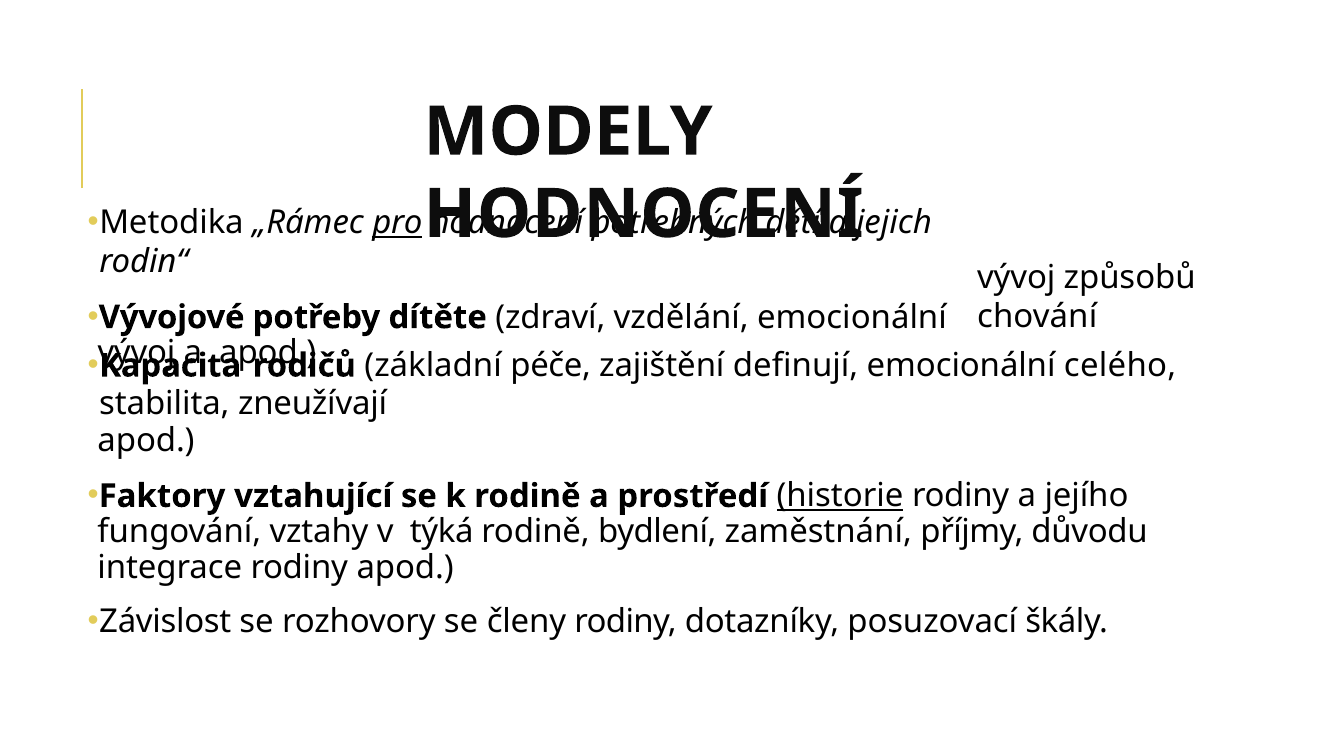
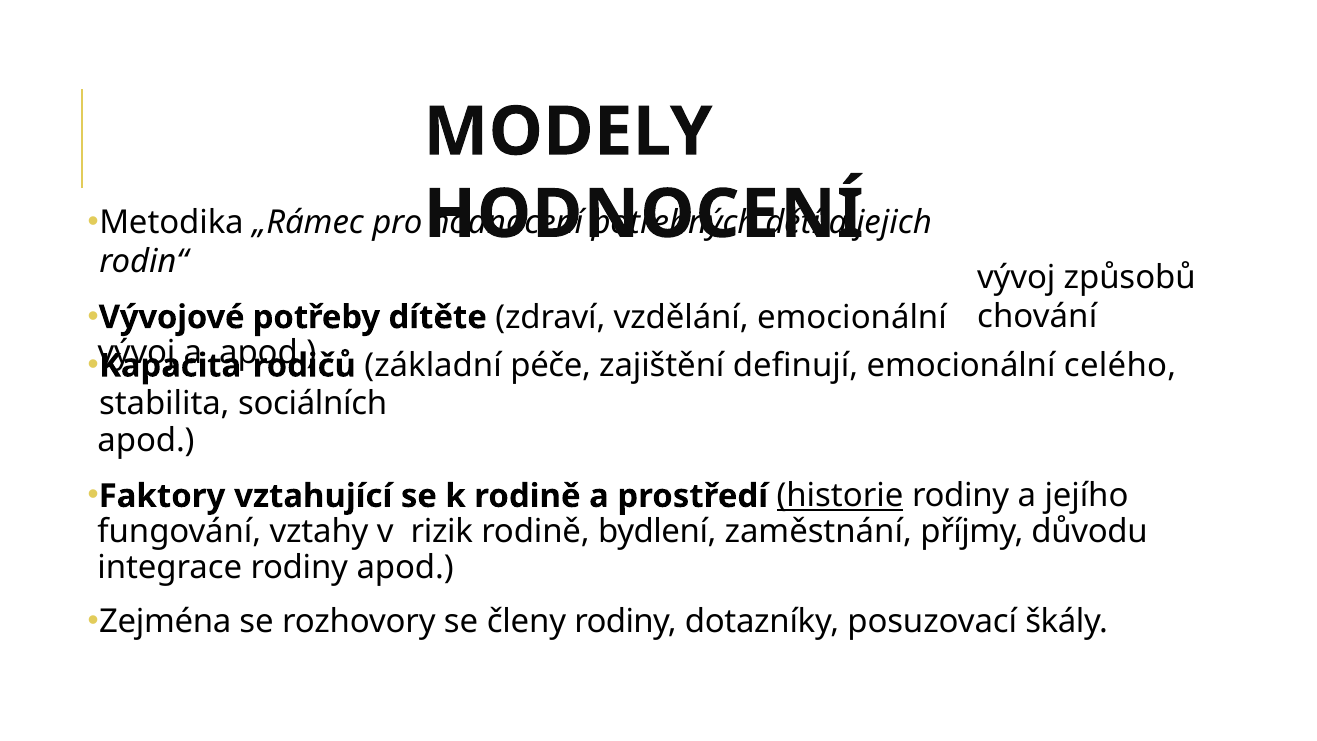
pro underline: present -> none
zneužívají: zneužívají -> sociálních
týká: týká -> rizik
Závislost: Závislost -> Zejména
